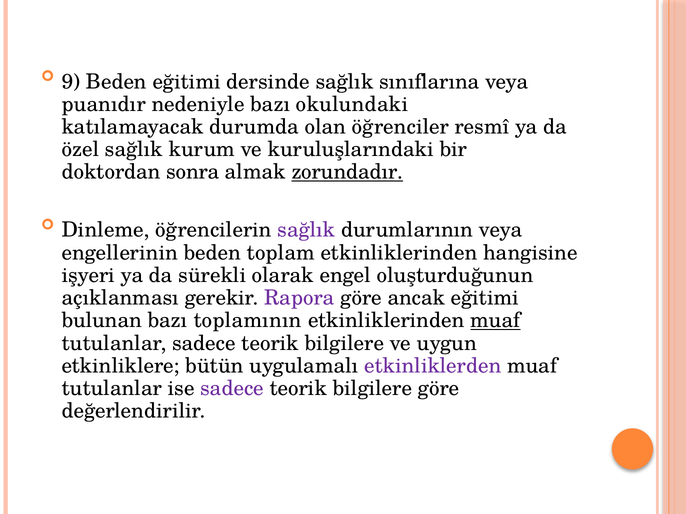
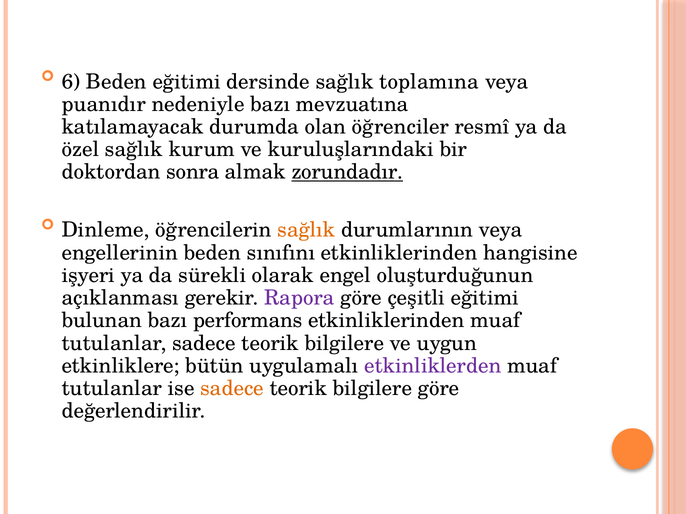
9: 9 -> 6
sınıflarına: sınıflarına -> toplamına
okulundaki: okulundaki -> mevzuatına
sağlık at (306, 230) colour: purple -> orange
toplam: toplam -> sınıfını
ancak: ancak -> çeşitli
toplamının: toplamının -> performans
muaf at (495, 321) underline: present -> none
sadece at (232, 389) colour: purple -> orange
